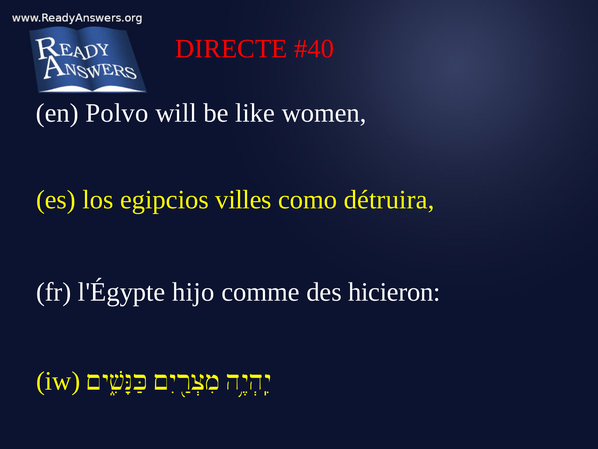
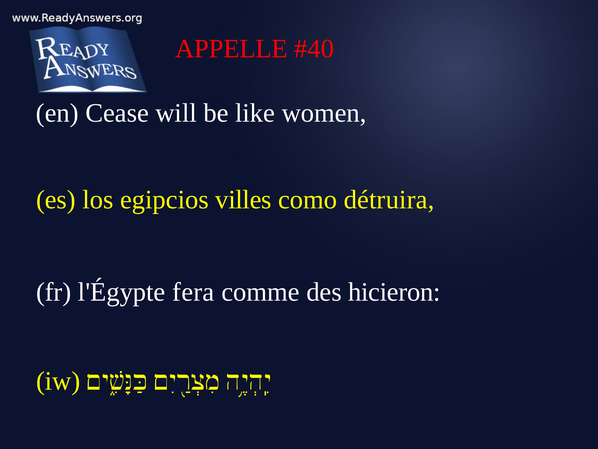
DIRECTE: DIRECTE -> APPELLE
Polvo: Polvo -> Cease
hijo: hijo -> fera
